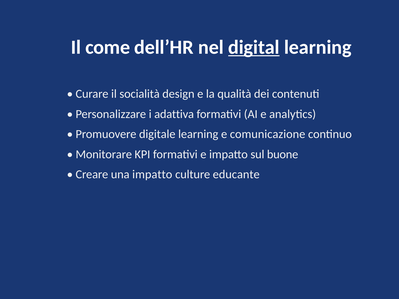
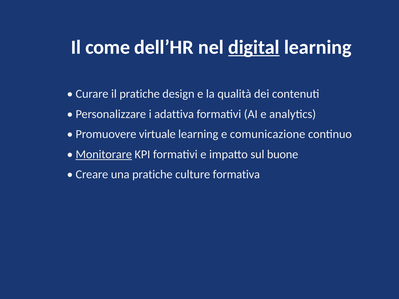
il socialità: socialità -> pratiche
digitale: digitale -> virtuale
Monitorare underline: none -> present
una impatto: impatto -> pratiche
educante: educante -> formativa
